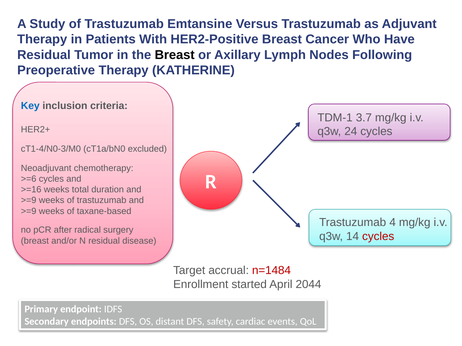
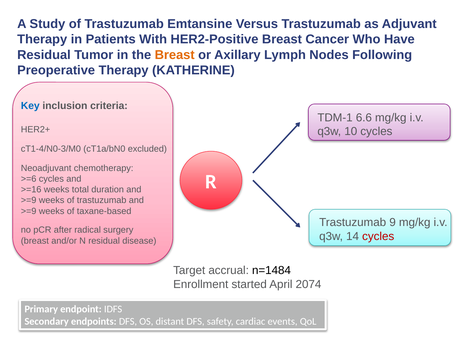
Breast at (175, 55) colour: black -> orange
3.7: 3.7 -> 6.6
24: 24 -> 10
4: 4 -> 9
n=1484 colour: red -> black
2044: 2044 -> 2074
